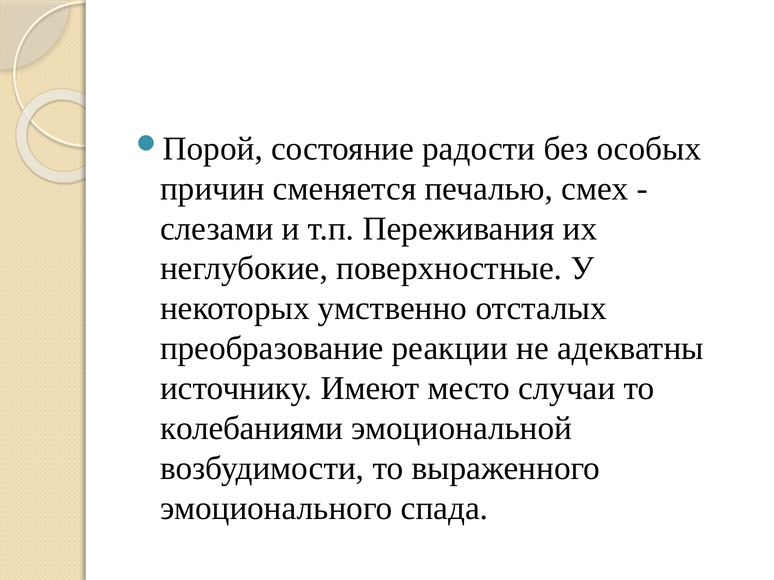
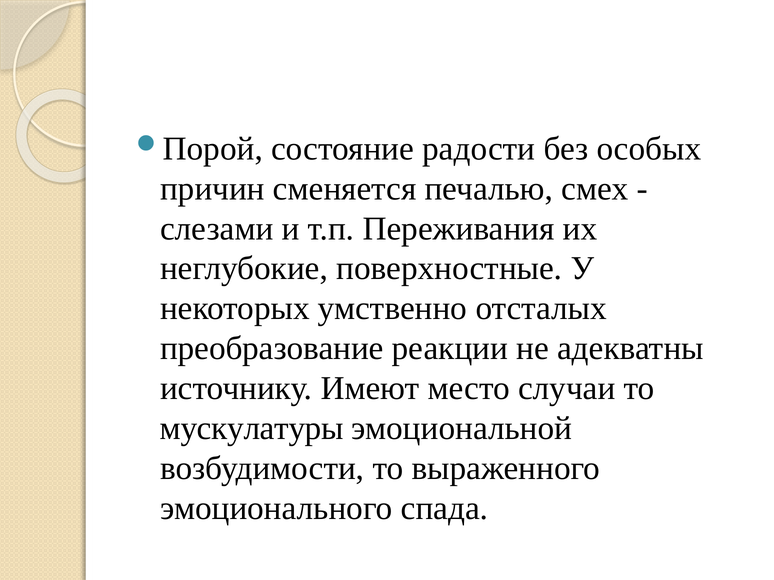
колебаниями: колебаниями -> мускулатуры
